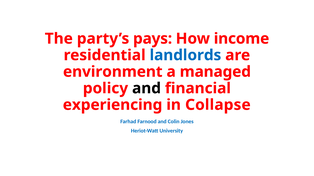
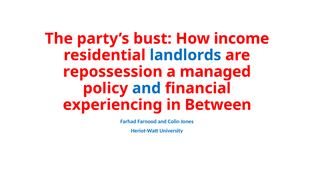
pays: pays -> bust
environment: environment -> repossession
and at (147, 89) colour: black -> blue
Collapse: Collapse -> Between
